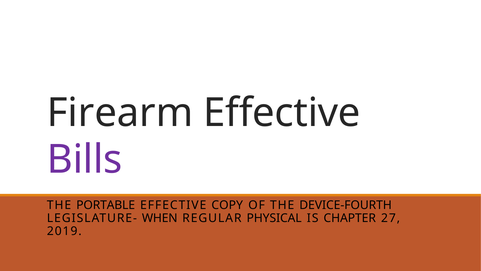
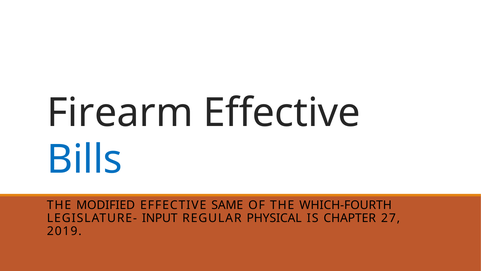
Bills colour: purple -> blue
PORTABLE: PORTABLE -> MODIFIED
COPY: COPY -> SAME
DEVICE-FOURTH: DEVICE-FOURTH -> WHICH-FOURTH
WHEN: WHEN -> INPUT
